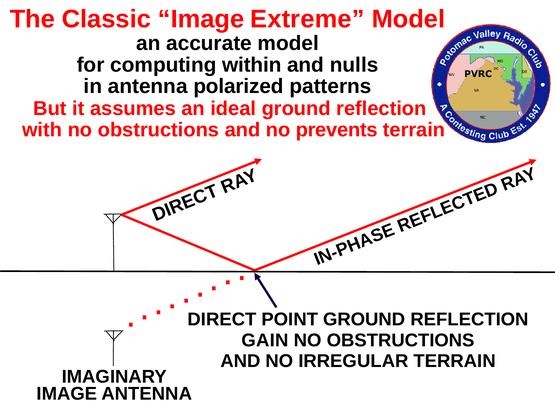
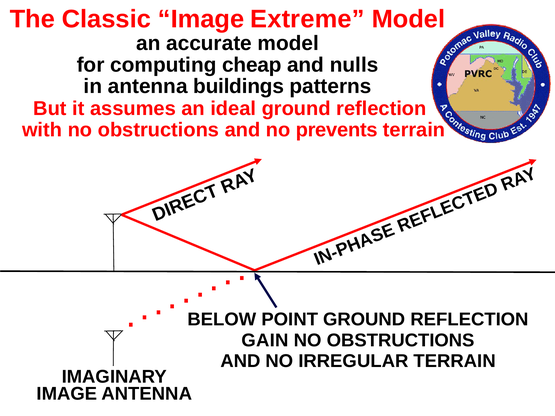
within: within -> cheap
polarized: polarized -> buildings
DIRECT: DIRECT -> BELOW
